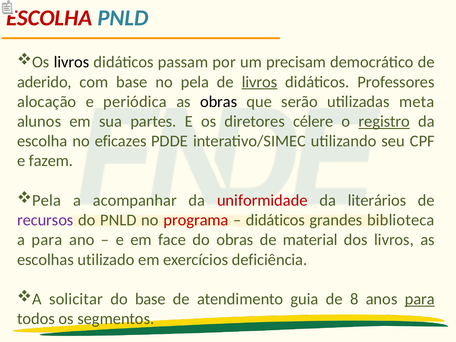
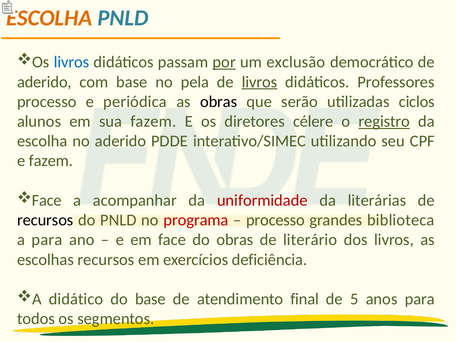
ESCOLHA at (49, 18) colour: red -> orange
livros at (72, 62) colour: black -> blue
por underline: none -> present
precisam: precisam -> exclusão
alocação at (47, 102): alocação -> processo
meta: meta -> ciclos
sua partes: partes -> fazem
no eficazes: eficazes -> aderido
Pela at (47, 200): Pela -> Face
literários: literários -> literárias
recursos at (45, 220) colour: purple -> black
didáticos at (275, 220): didáticos -> processo
material: material -> literário
escolhas utilizado: utilizado -> recursos
solicitar: solicitar -> didático
guia: guia -> final
8: 8 -> 5
para at (420, 299) underline: present -> none
